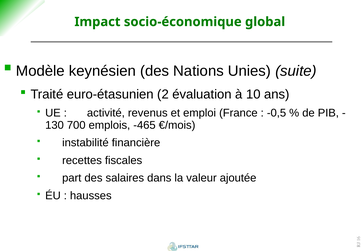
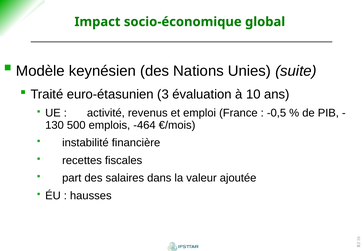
2: 2 -> 3
700: 700 -> 500
-465: -465 -> -464
